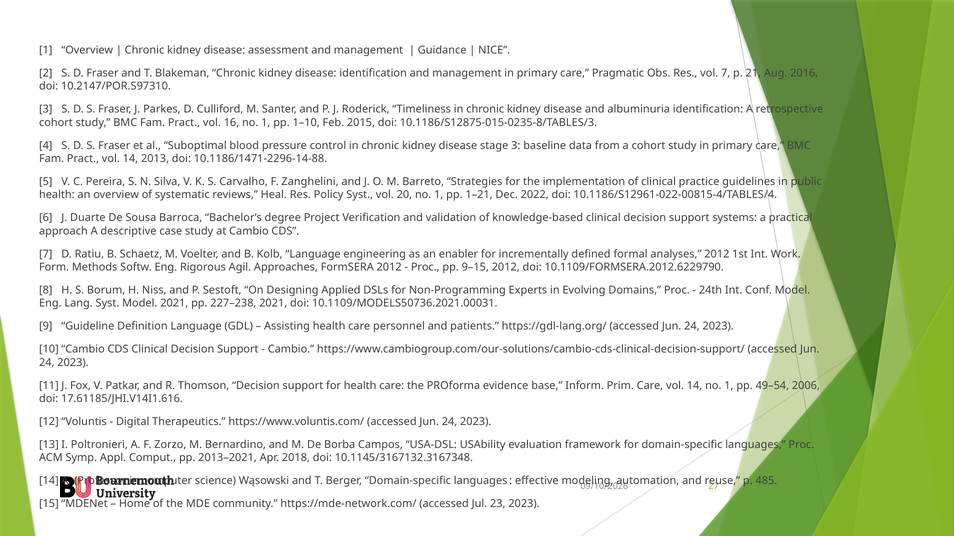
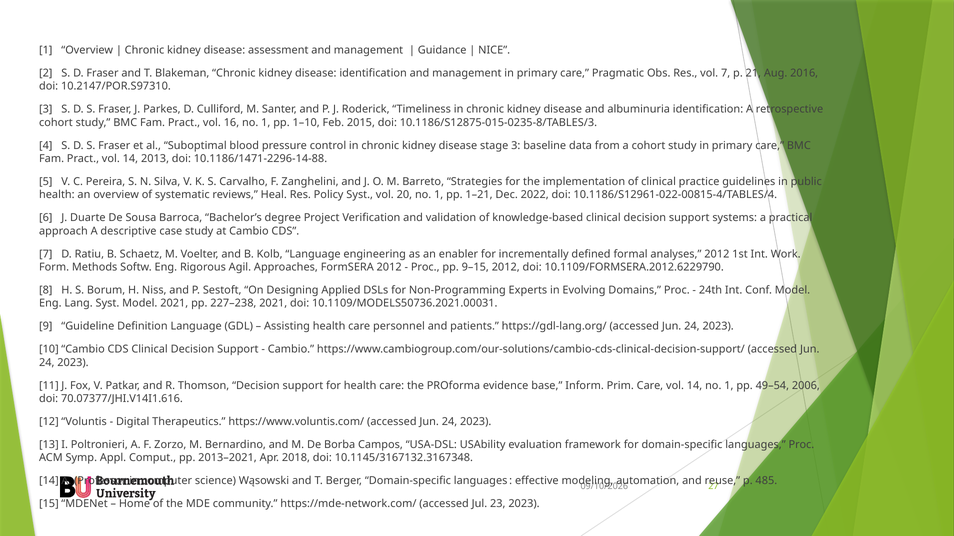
17.61185/JHI.V14I1.616: 17.61185/JHI.V14I1.616 -> 70.07377/JHI.V14I1.616
